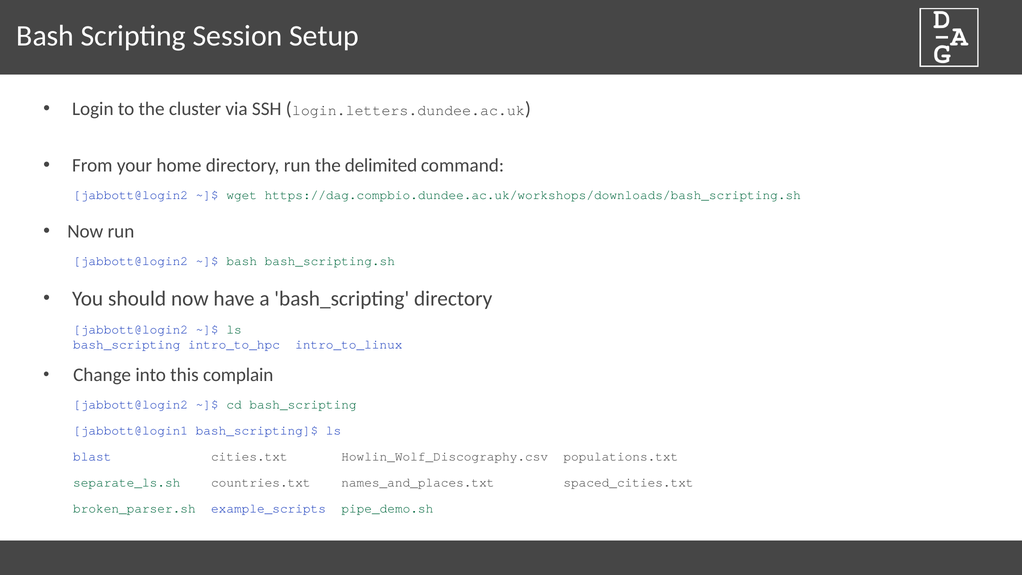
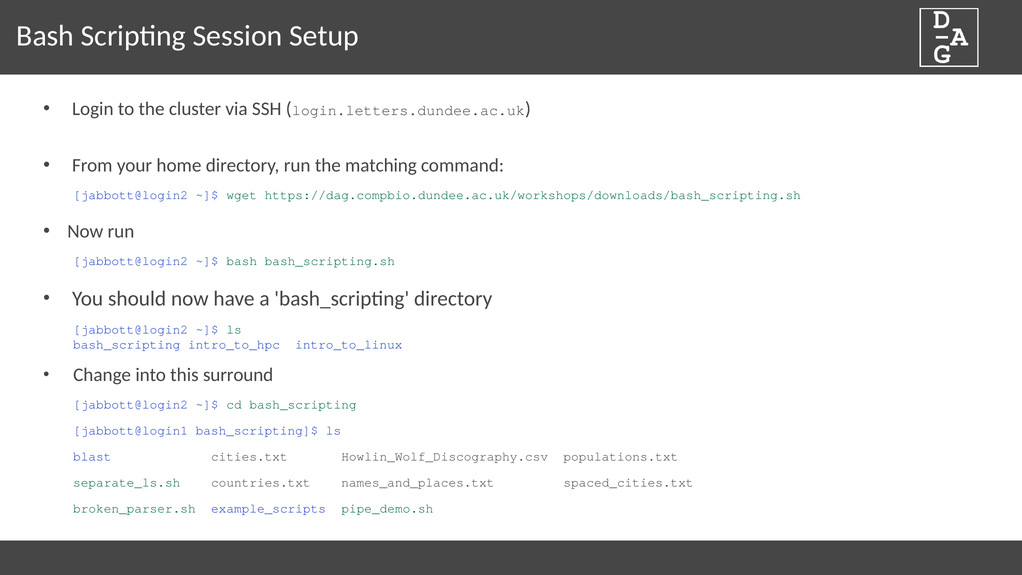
delimited: delimited -> matching
complain: complain -> surround
